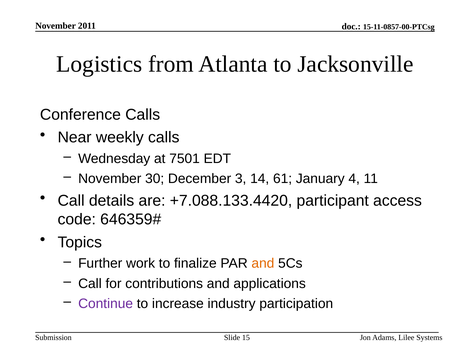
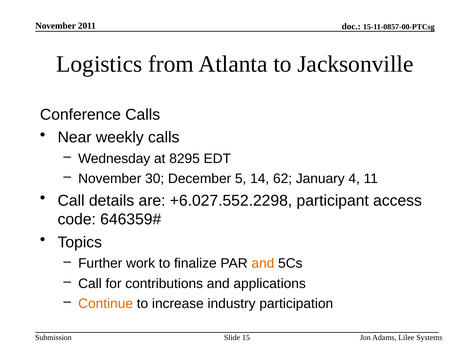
7501: 7501 -> 8295
3: 3 -> 5
61: 61 -> 62
+7.088.133.4420: +7.088.133.4420 -> +6.027.552.2298
Continue colour: purple -> orange
